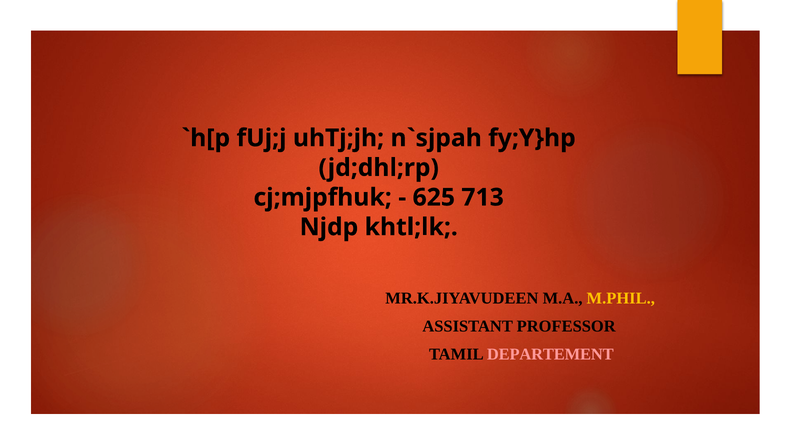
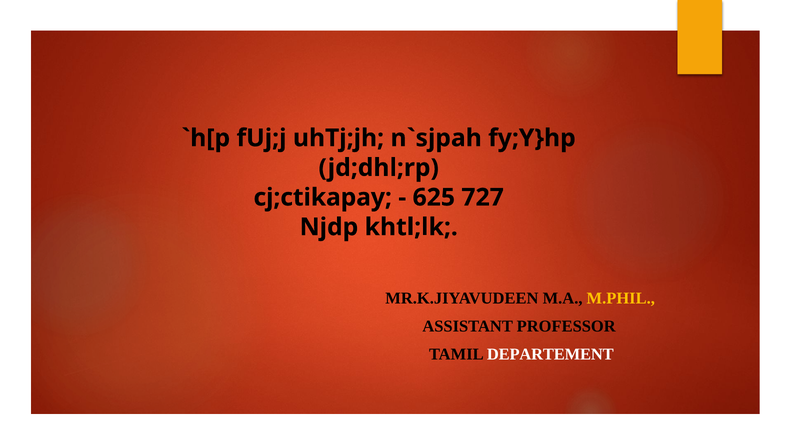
cj;mjpfhuk: cj;mjpfhuk -> cj;ctikapay
713: 713 -> 727
DEPARTEMENT colour: pink -> white
